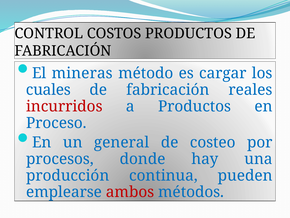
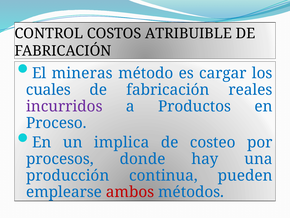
COSTOS PRODUCTOS: PRODUCTOS -> ATRIBUIBLE
incurridos colour: red -> purple
general: general -> implica
